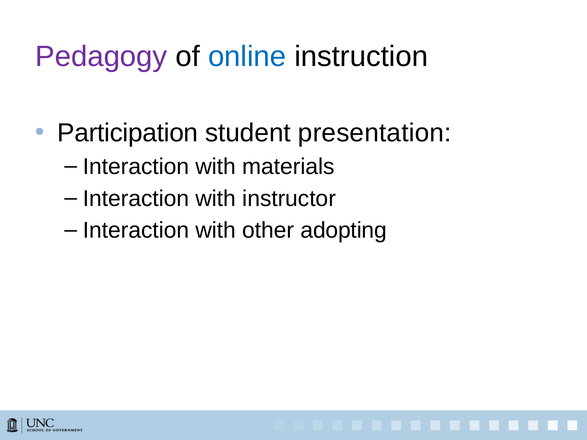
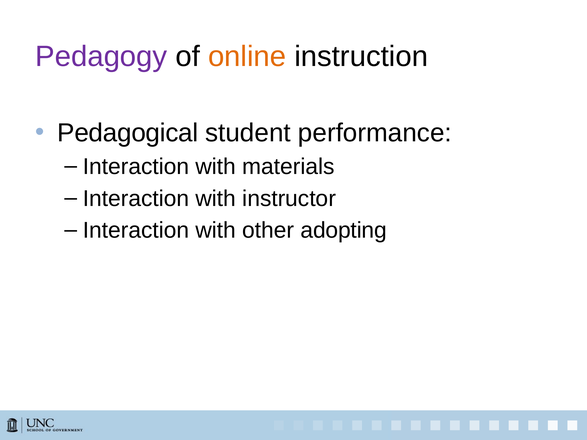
online colour: blue -> orange
Participation: Participation -> Pedagogical
presentation: presentation -> performance
